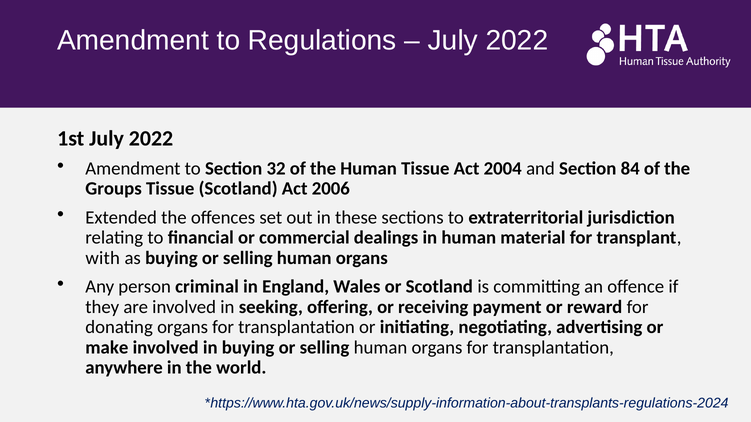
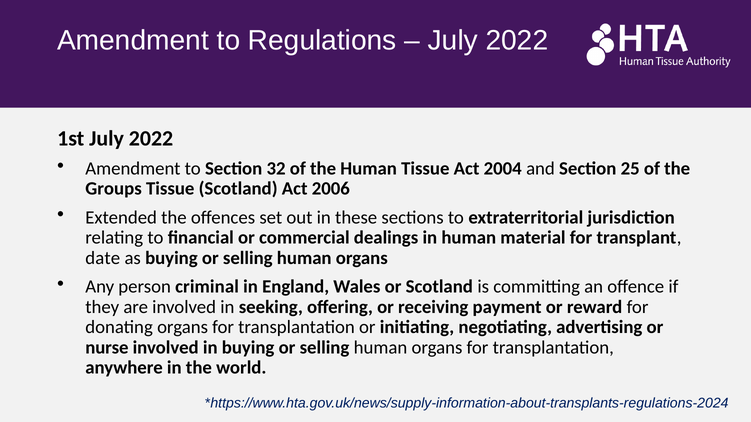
84: 84 -> 25
with: with -> date
make: make -> nurse
